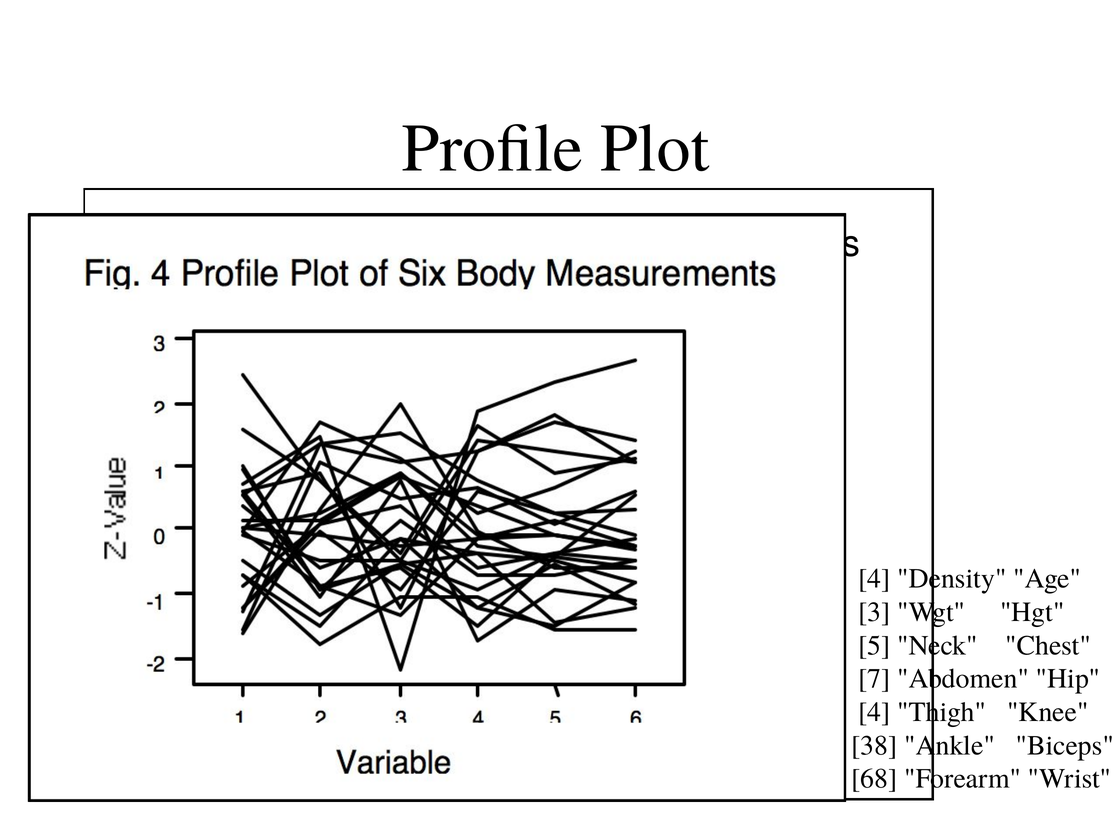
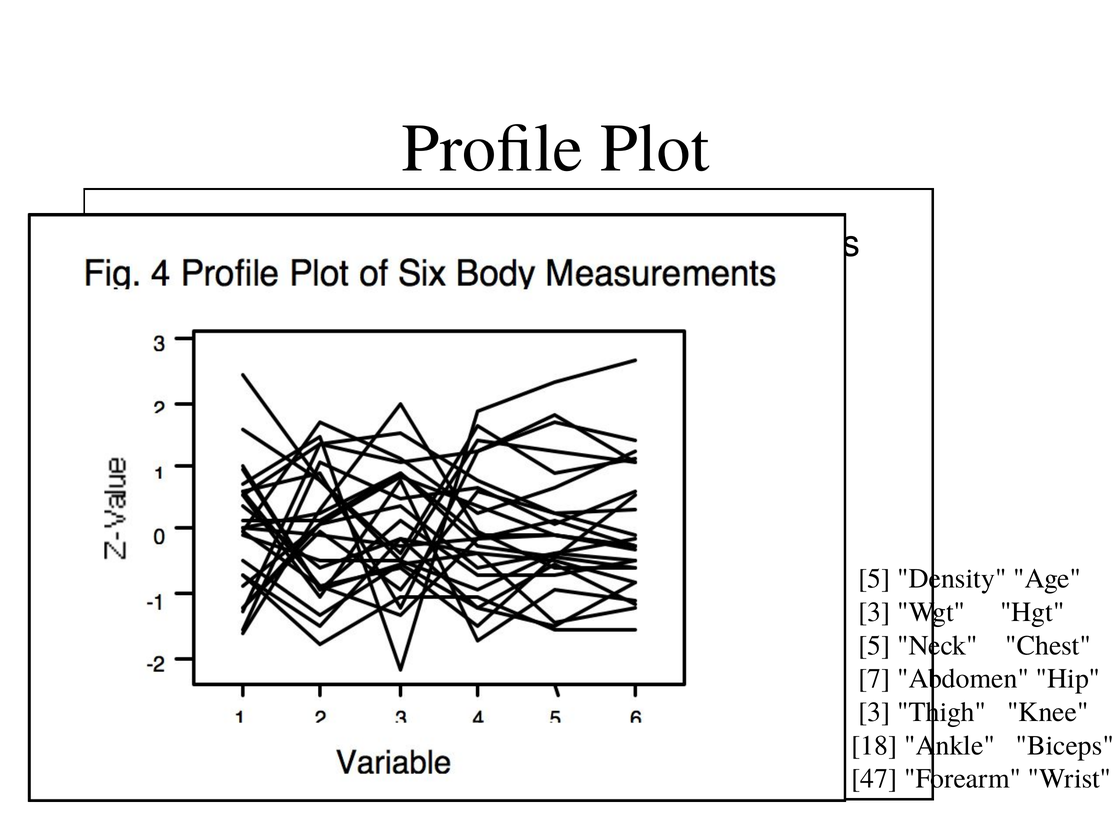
4 at (874, 579): 4 -> 5
4 at (874, 712): 4 -> 3
38: 38 -> 18
68: 68 -> 47
